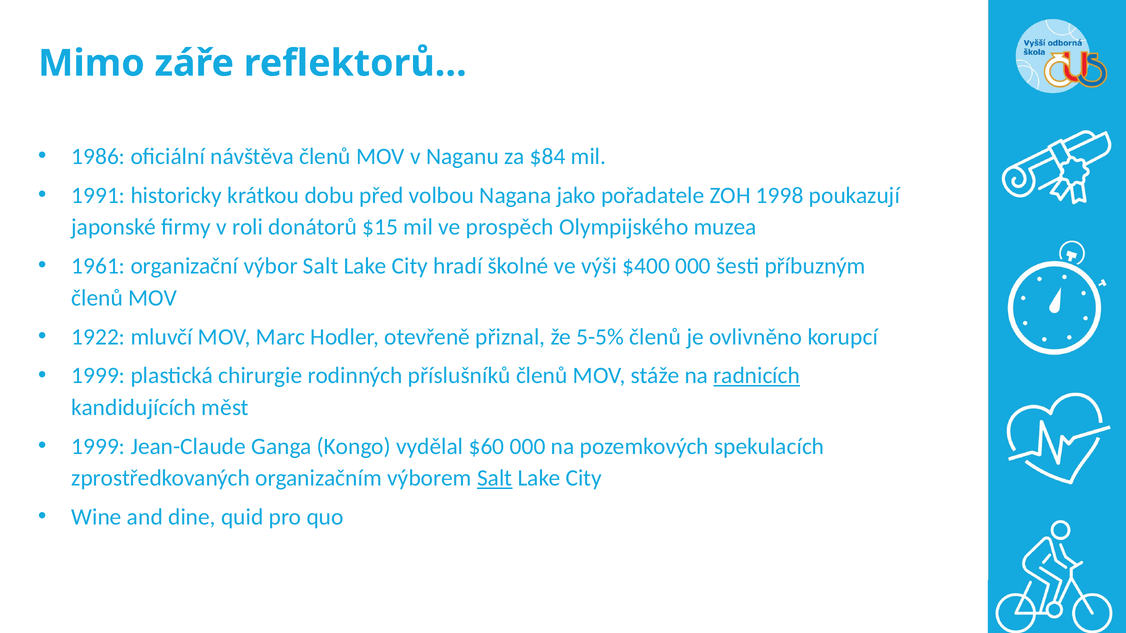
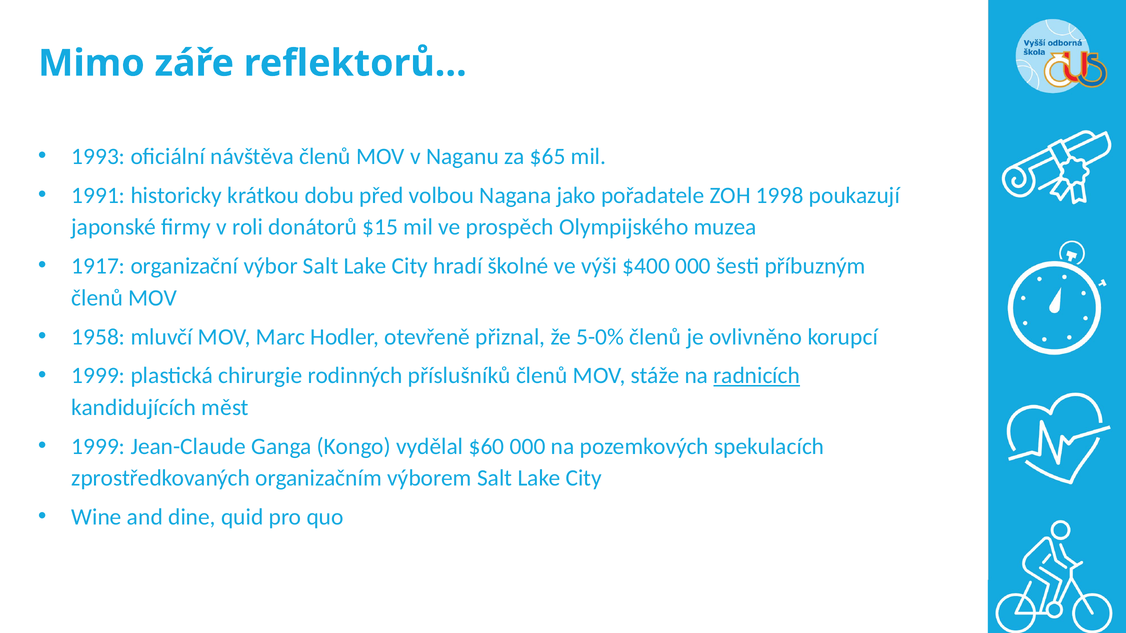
1986: 1986 -> 1993
$84: $84 -> $65
1961: 1961 -> 1917
1922: 1922 -> 1958
5-5%: 5-5% -> 5-0%
Salt at (495, 478) underline: present -> none
